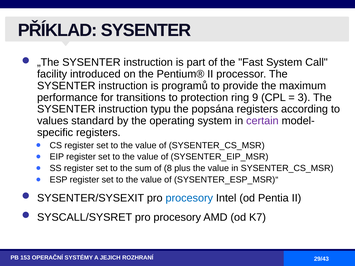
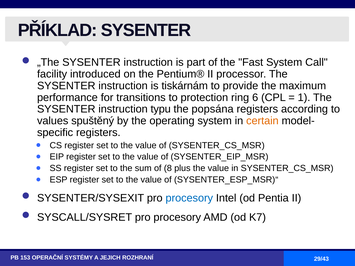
programů: programů -> tiskárnám
9: 9 -> 6
3: 3 -> 1
standard: standard -> spuštěný
certain colour: purple -> orange
